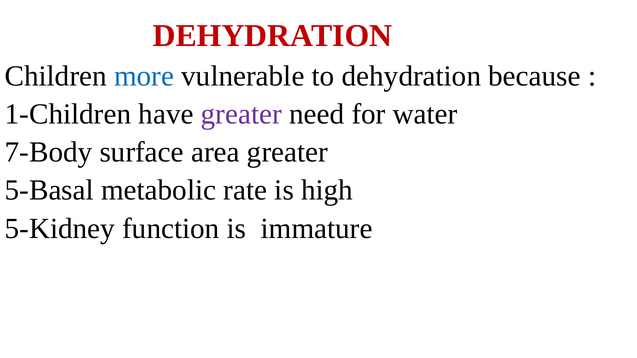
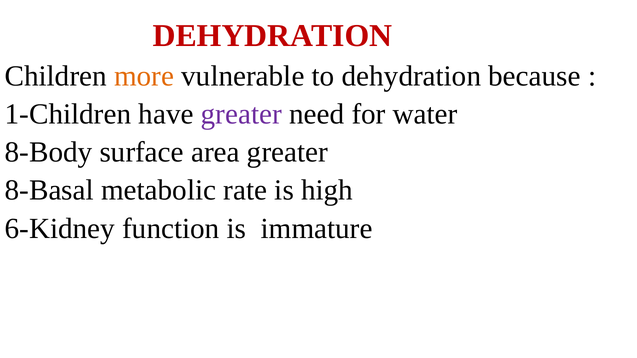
more colour: blue -> orange
7-Body: 7-Body -> 8-Body
5-Basal: 5-Basal -> 8-Basal
5-Kidney: 5-Kidney -> 6-Kidney
